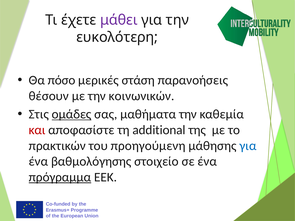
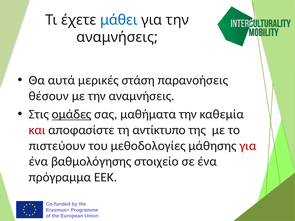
μάθει colour: purple -> blue
ευκολότερη;: ευκολότερη; -> αναμνήσεις;
πόσο: πόσο -> αυτά
κοινωνικών: κοινωνικών -> αναμνήσεις
additional: additional -> αντίκτυπο
πρακτικών: πρακτικών -> πιστεύουν
προηγούμενη: προηγούμενη -> μεθοδολογίες
για at (248, 146) colour: blue -> red
πρόγραμμα underline: present -> none
